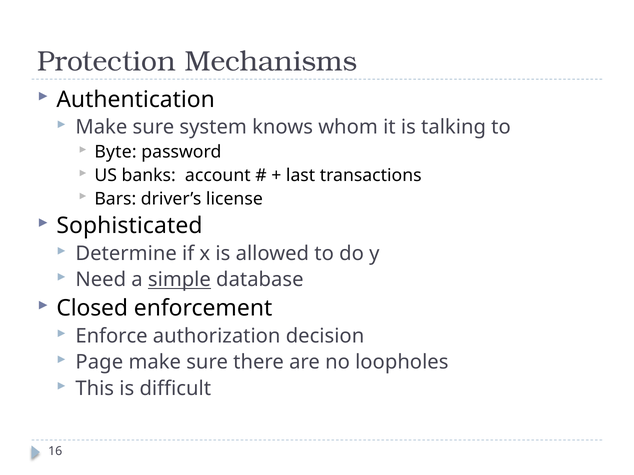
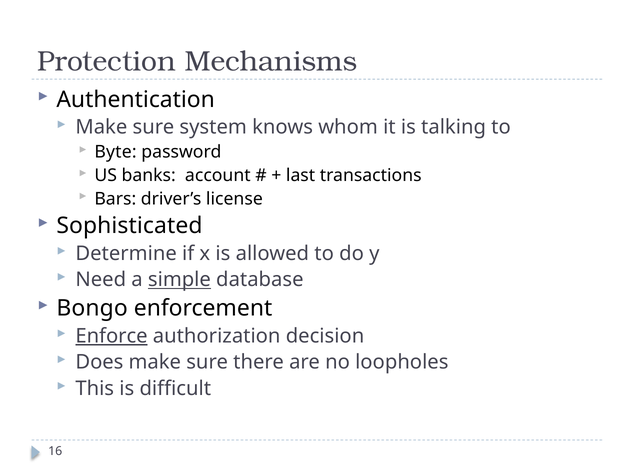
Closed: Closed -> Bongo
Enforce underline: none -> present
Page: Page -> Does
